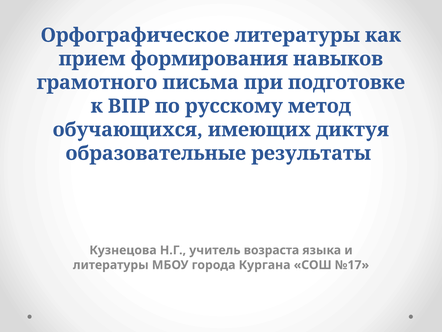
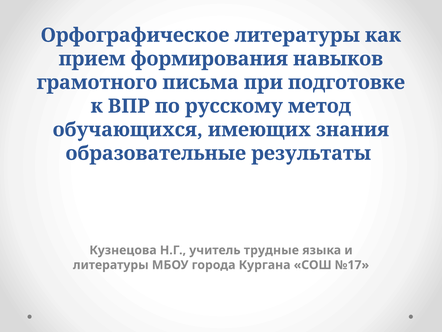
диктуя: диктуя -> знания
возраста: возраста -> трудные
